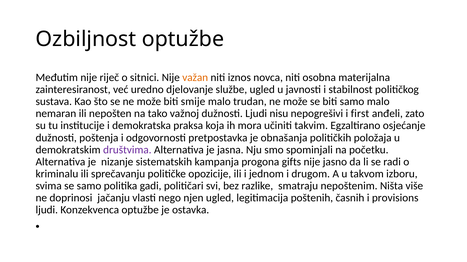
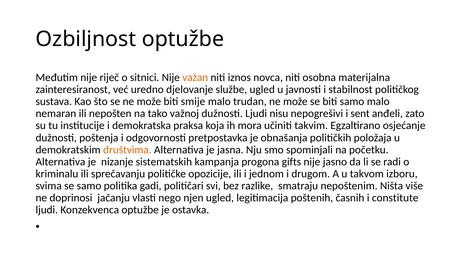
first: first -> sent
društvima colour: purple -> orange
provisions: provisions -> constitute
